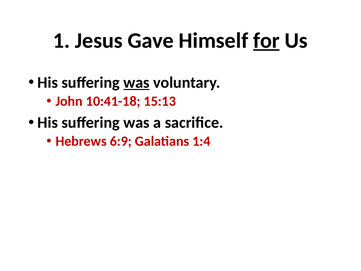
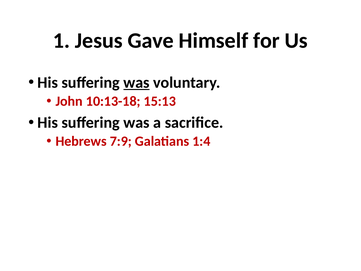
for underline: present -> none
10:41-18: 10:41-18 -> 10:13-18
6:9: 6:9 -> 7:9
